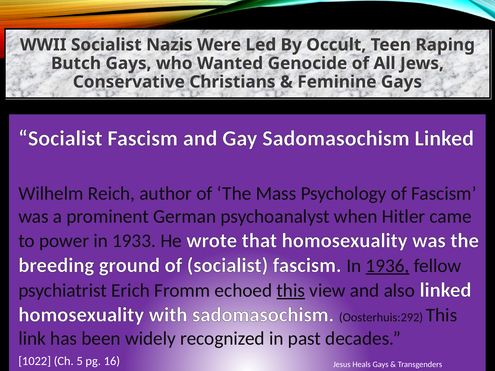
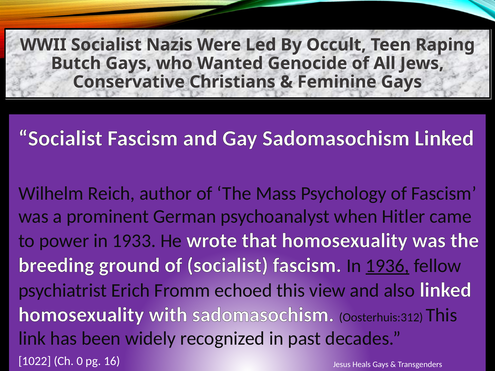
this at (291, 291) underline: present -> none
Oosterhuis:292: Oosterhuis:292 -> Oosterhuis:312
5: 5 -> 0
